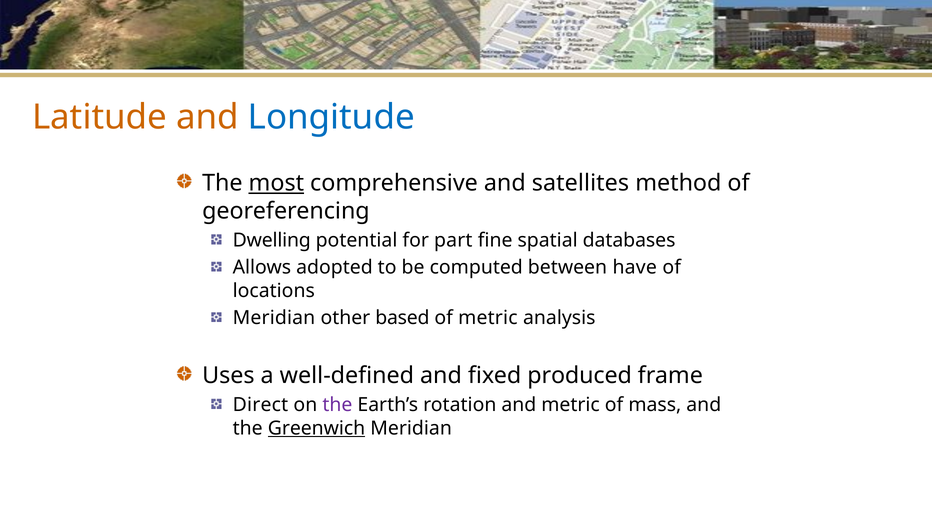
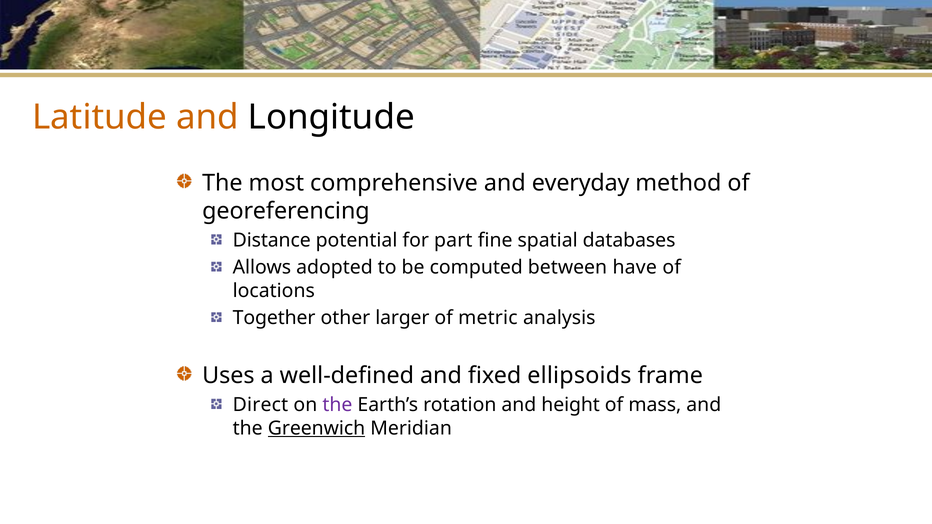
Longitude colour: blue -> black
most underline: present -> none
satellites: satellites -> everyday
Dwelling: Dwelling -> Distance
Meridian at (274, 318): Meridian -> Together
based: based -> larger
produced: produced -> ellipsoids
and metric: metric -> height
